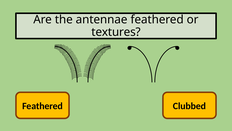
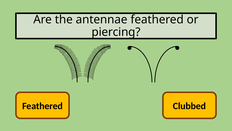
textures: textures -> piercing
